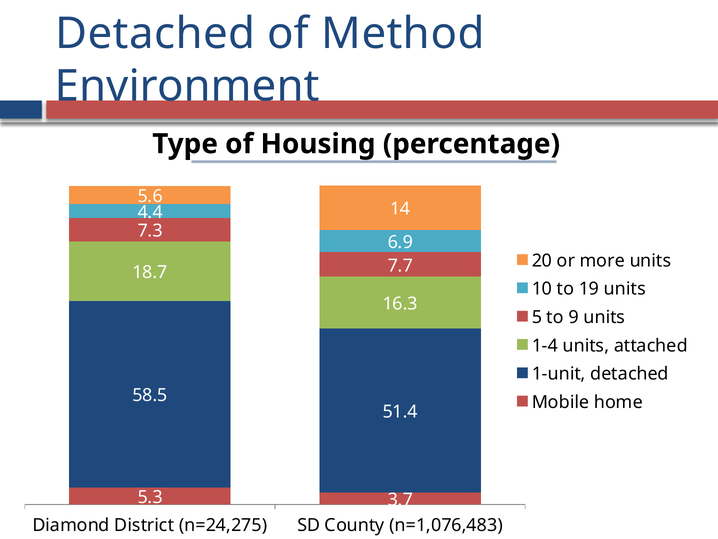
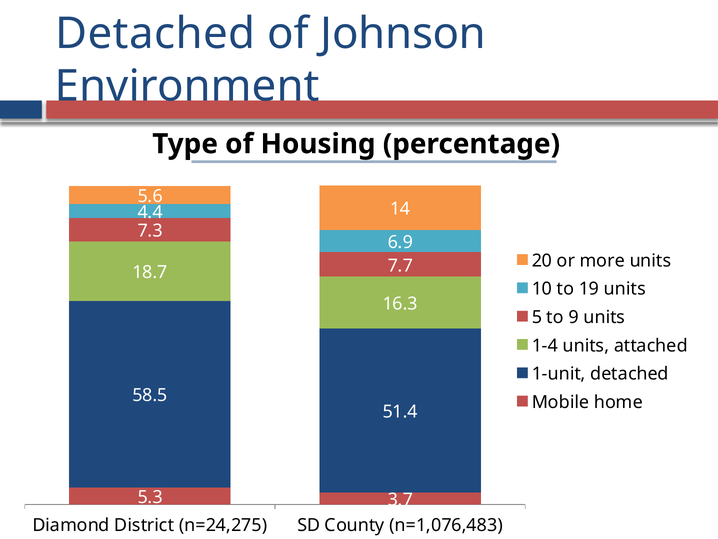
Method: Method -> Johnson
